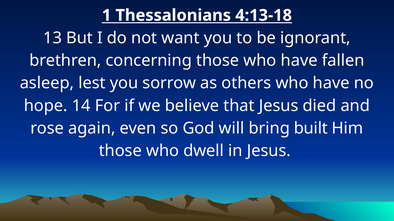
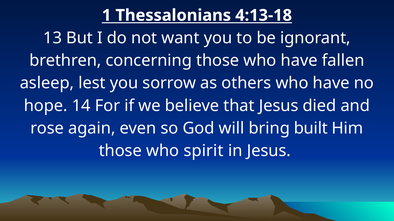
dwell: dwell -> spirit
